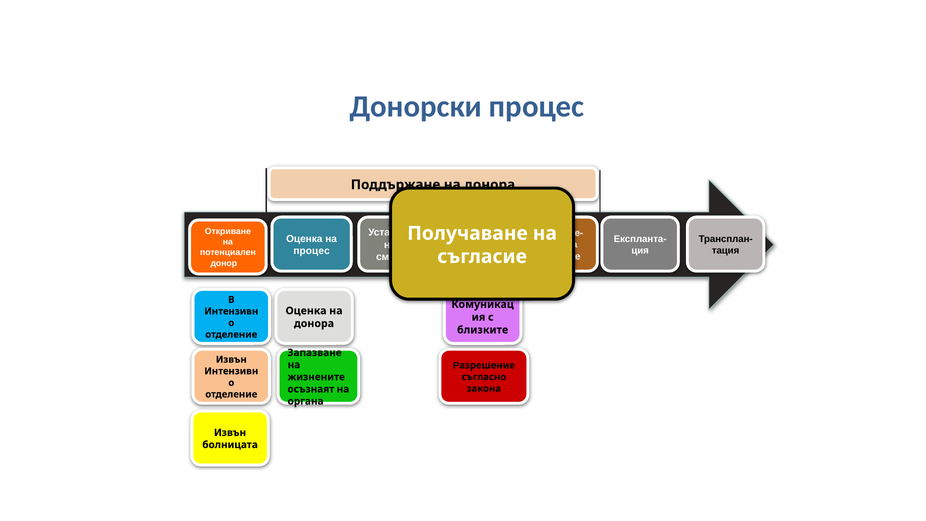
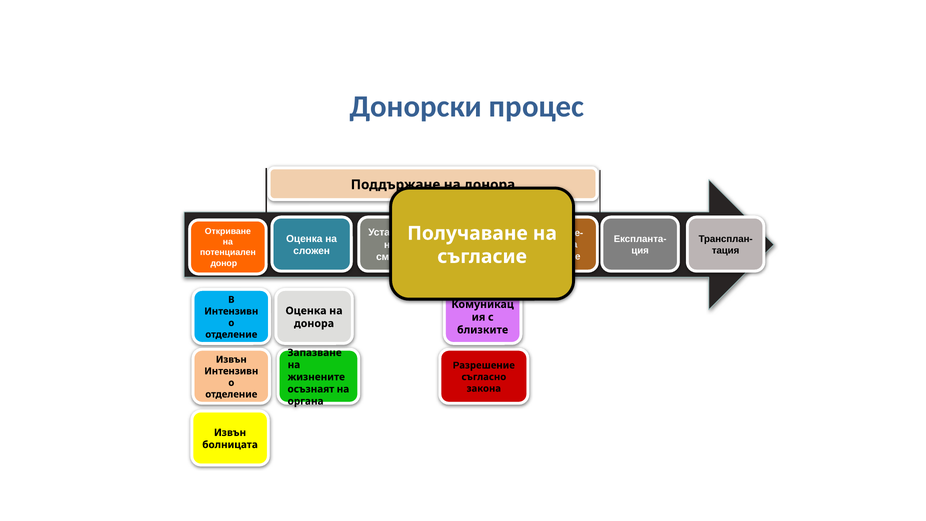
процес at (312, 251): процес -> сложен
